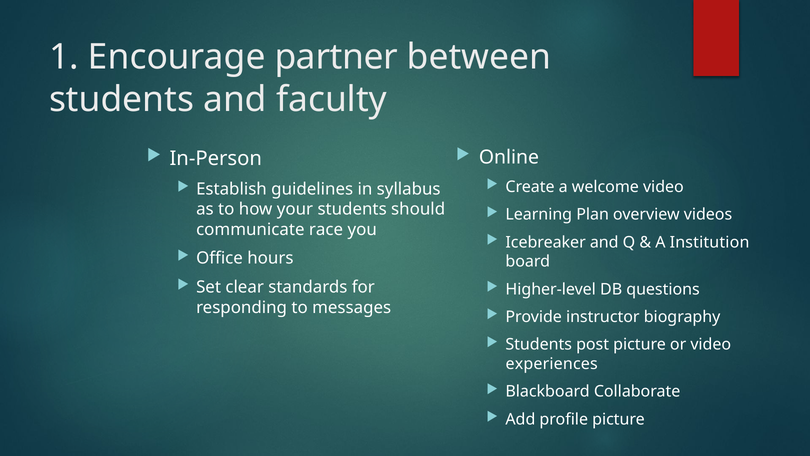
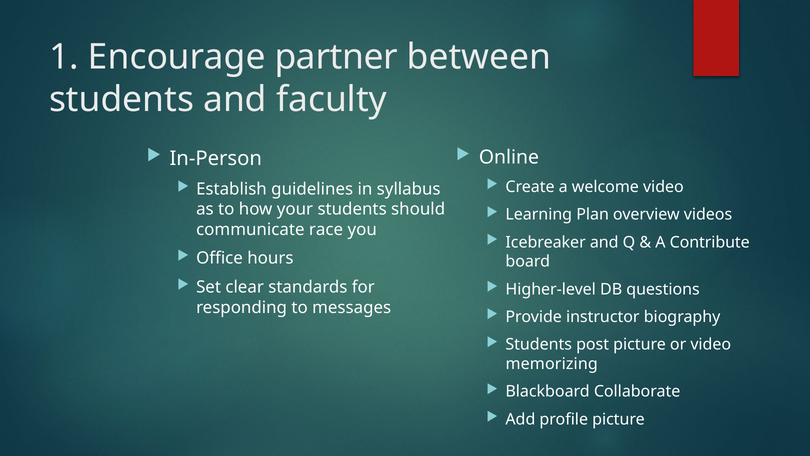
Institution: Institution -> Contribute
experiences: experiences -> memorizing
